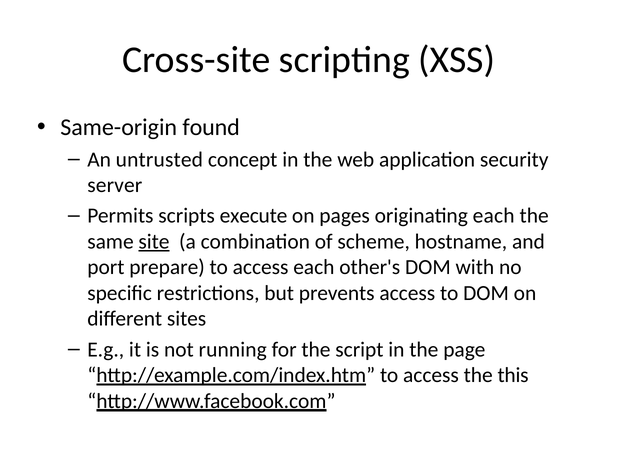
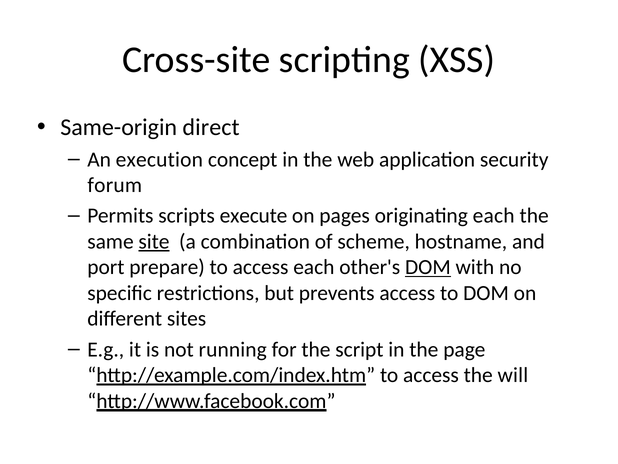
found: found -> direct
untrusted: untrusted -> execution
server: server -> forum
DOM at (428, 267) underline: none -> present
this: this -> will
